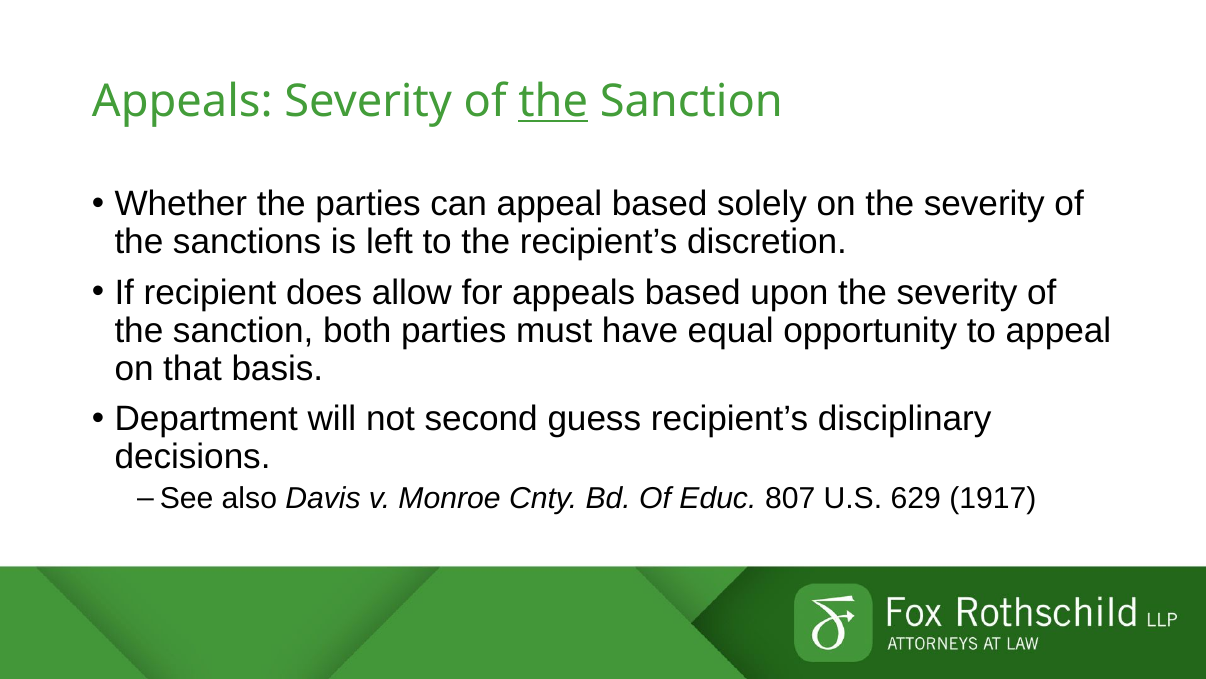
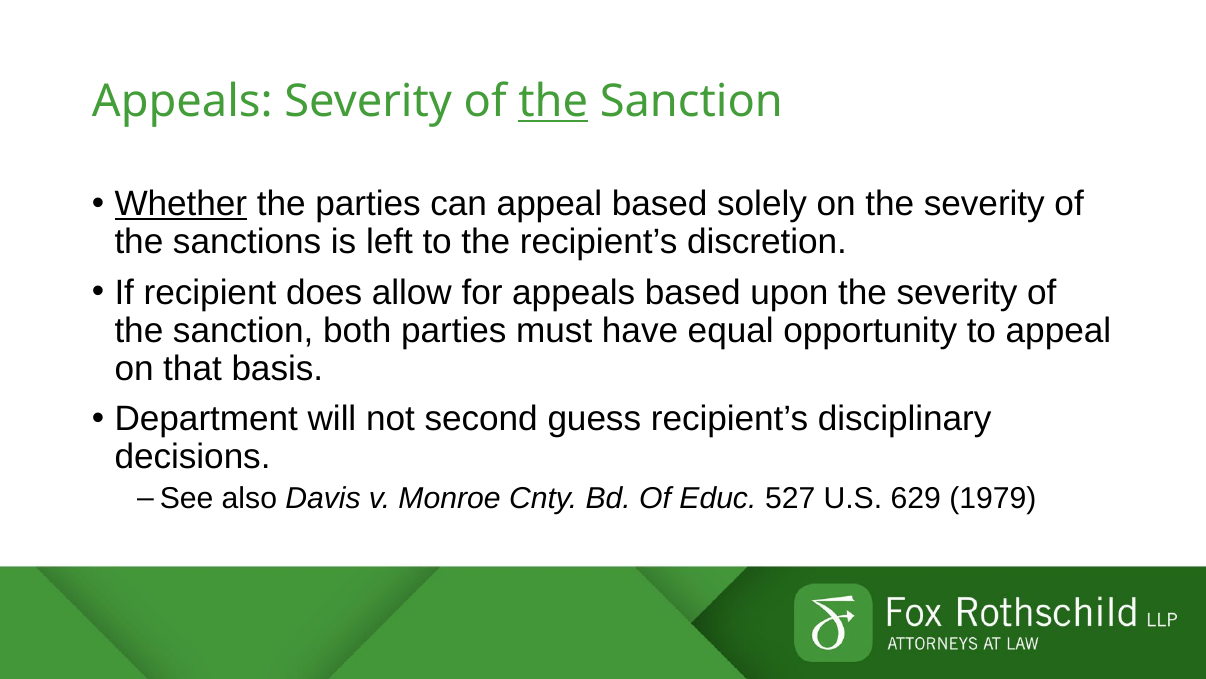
Whether underline: none -> present
807: 807 -> 527
1917: 1917 -> 1979
